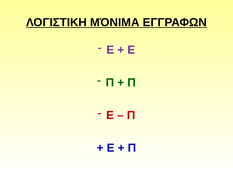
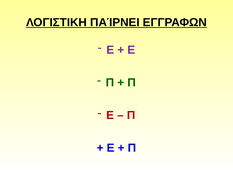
ΜΌΝΙΜΑ: ΜΌΝΙΜΑ -> ΠΑΊΡΝΕΙ
